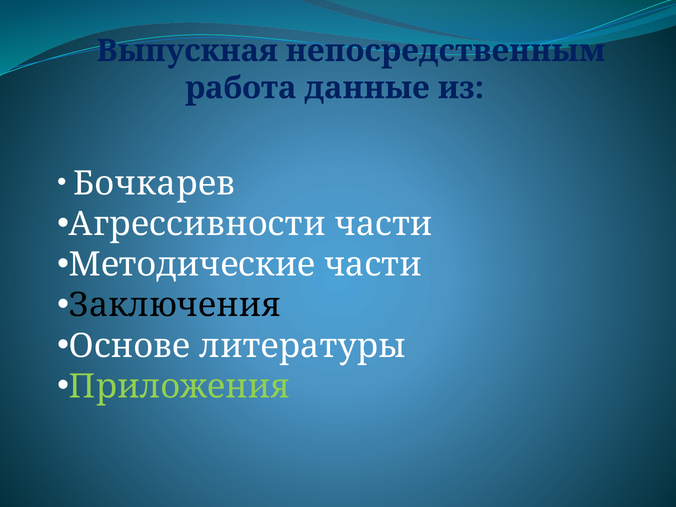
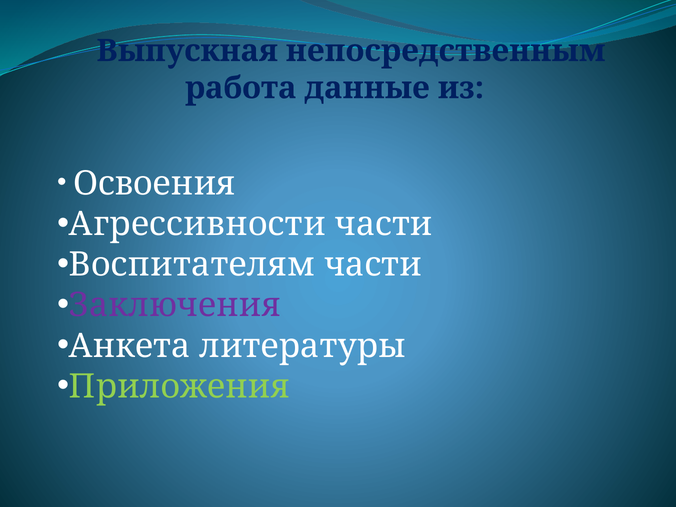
Бочкарев: Бочкарев -> Освоения
Методические: Методические -> Воспитателям
Заключения colour: black -> purple
Основе: Основе -> Анкета
